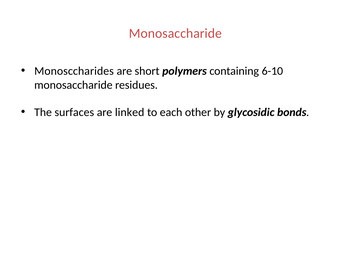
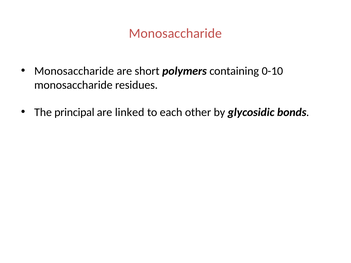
Monosccharides at (74, 71): Monosccharides -> Monosaccharide
6-10: 6-10 -> 0-10
surfaces: surfaces -> principal
